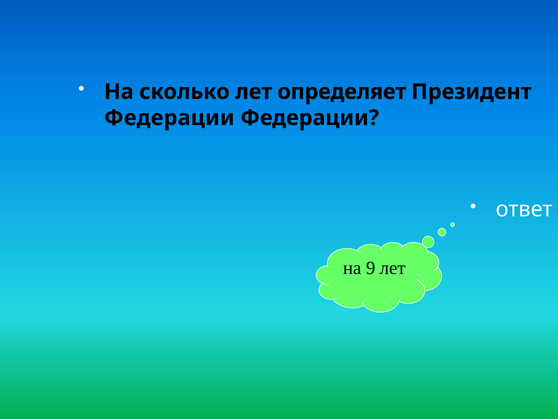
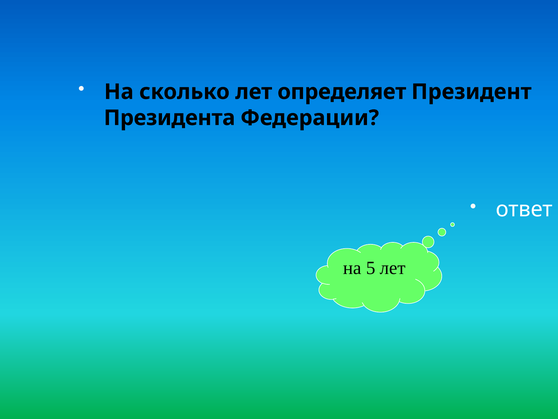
Федерации at (169, 118): Федерации -> Президента
9: 9 -> 5
